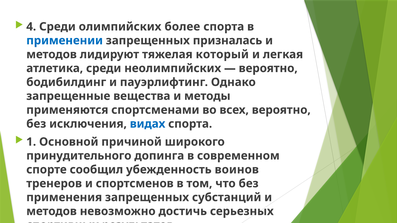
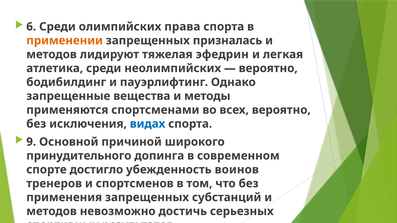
4: 4 -> 6
более: более -> права
применении colour: blue -> orange
который: который -> эфедрин
1: 1 -> 9
сообщил: сообщил -> достигло
